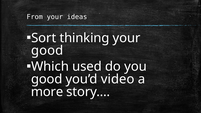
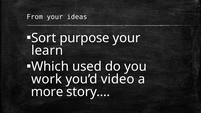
thinking: thinking -> purpose
good at (47, 51): good -> learn
good at (47, 79): good -> work
